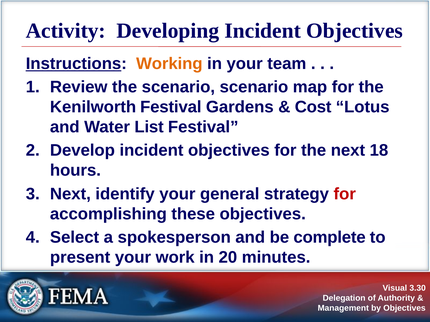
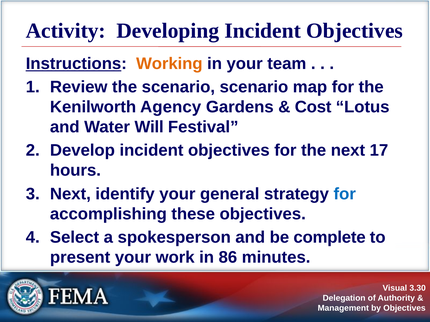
Kenilworth Festival: Festival -> Agency
List: List -> Will
18: 18 -> 17
for at (345, 194) colour: red -> blue
20: 20 -> 86
